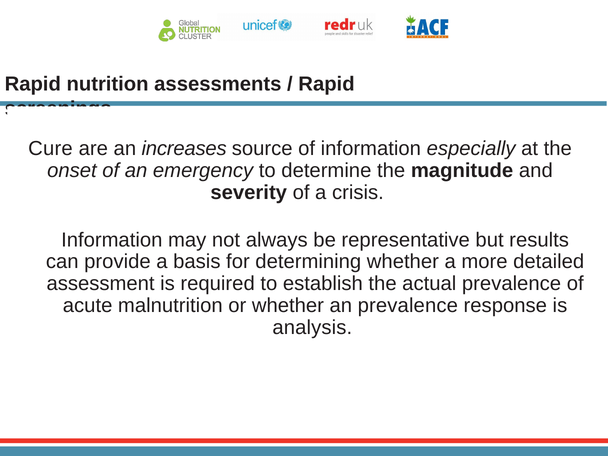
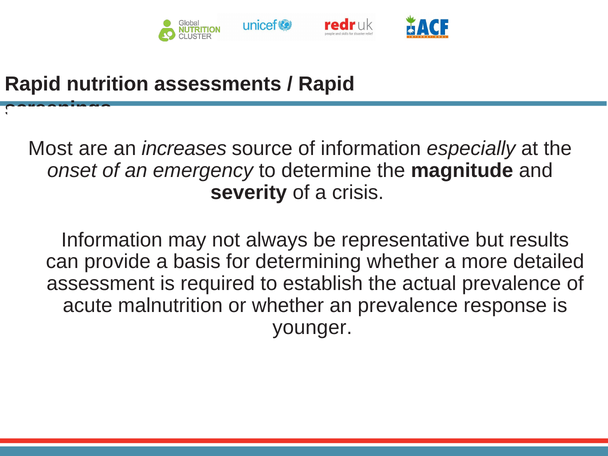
Cure: Cure -> Most
analysis: analysis -> younger
